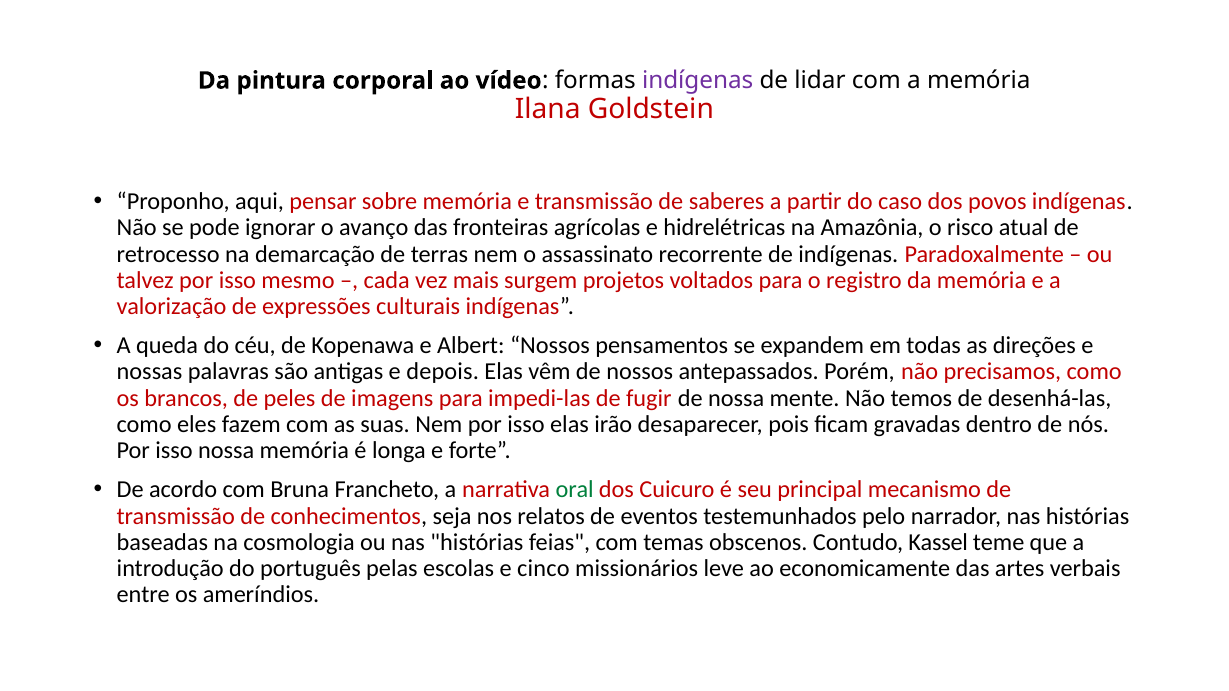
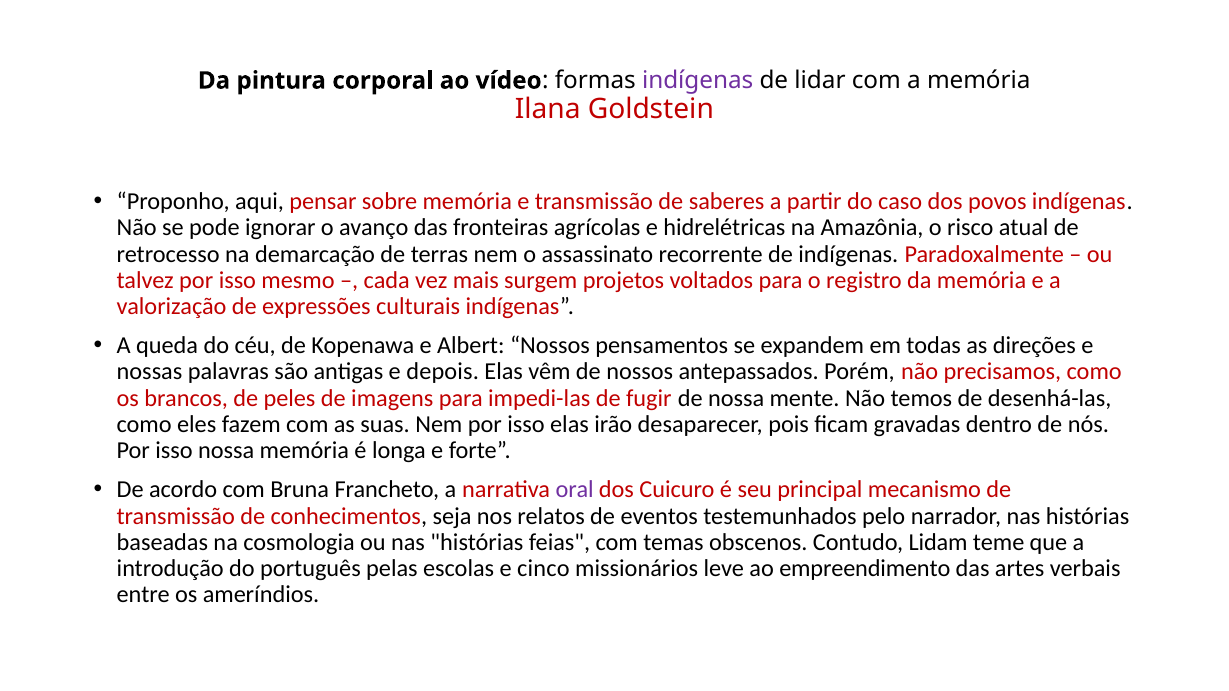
oral colour: green -> purple
Kassel: Kassel -> Lidam
economicamente: economicamente -> empreendimento
